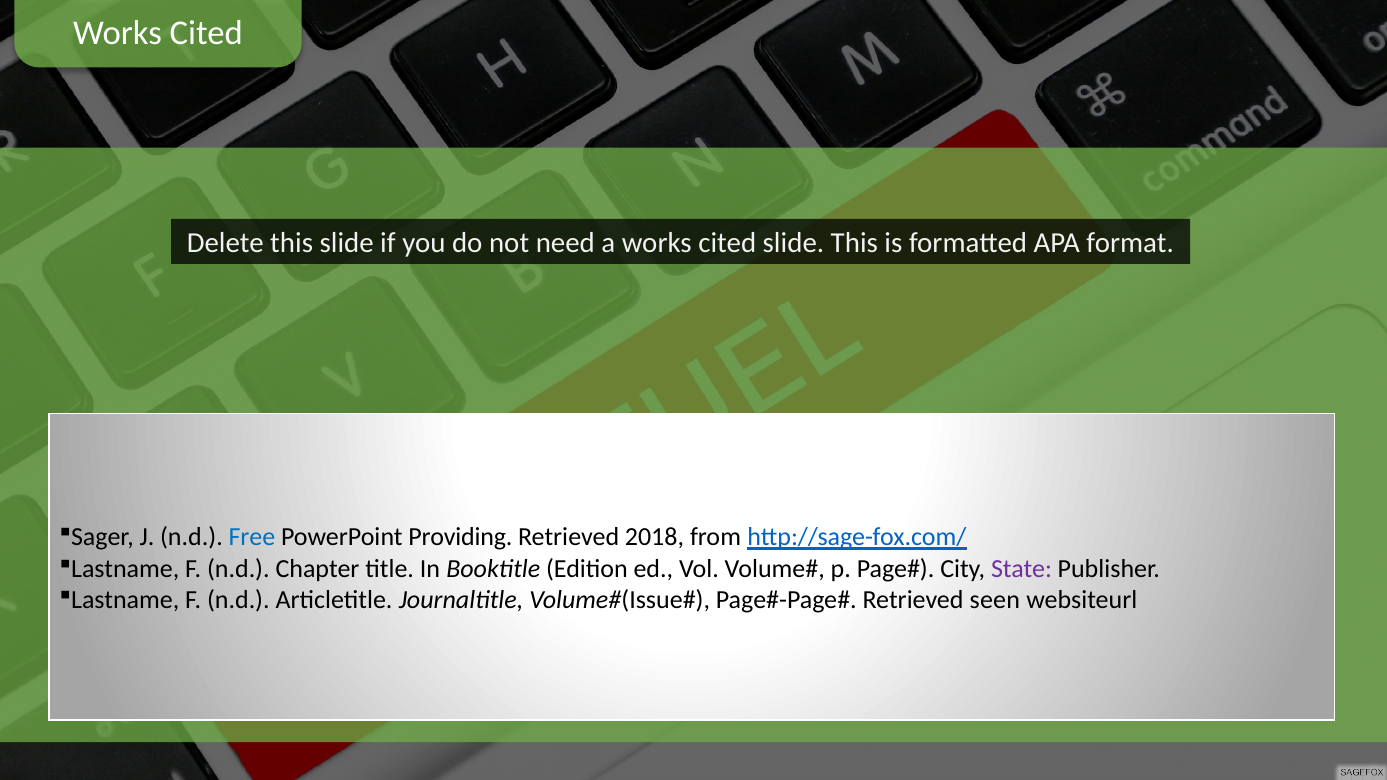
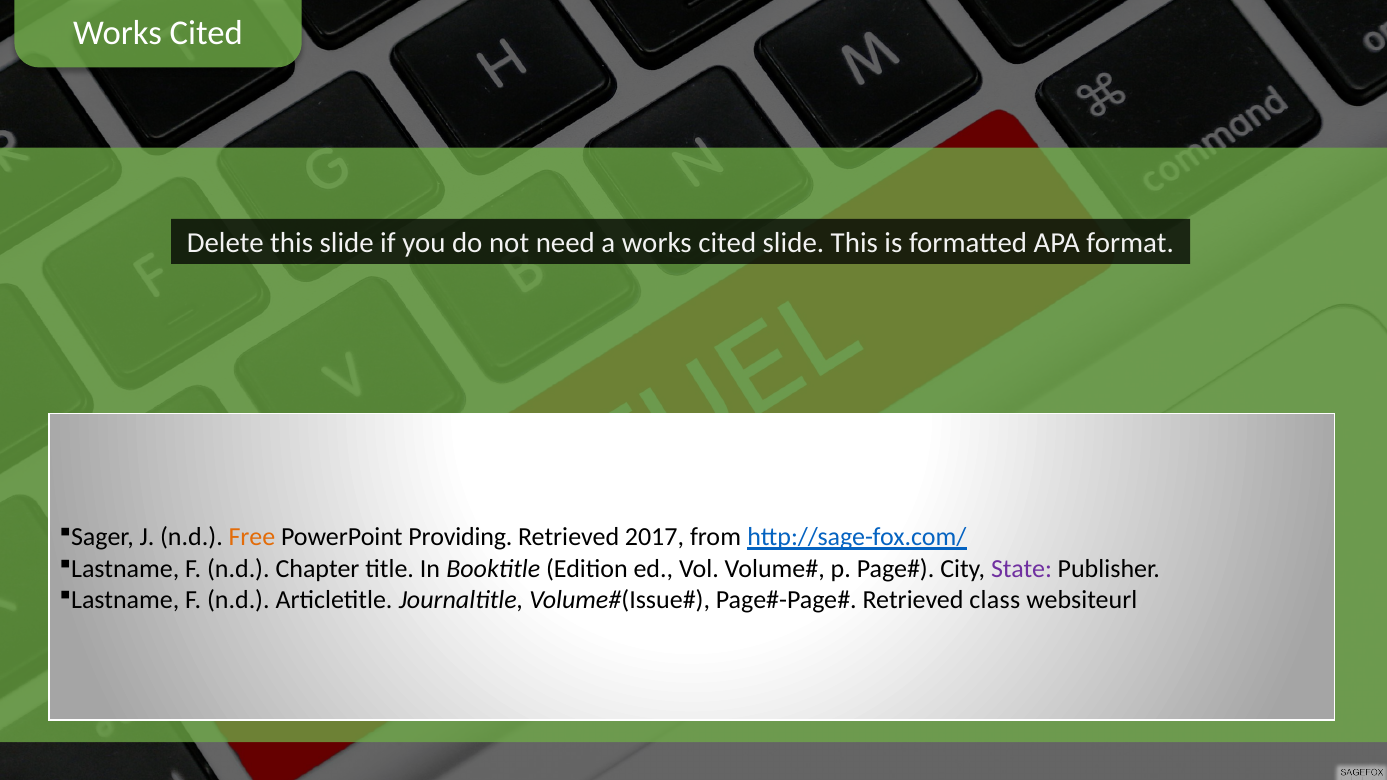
Free colour: blue -> orange
2018: 2018 -> 2017
seen: seen -> class
